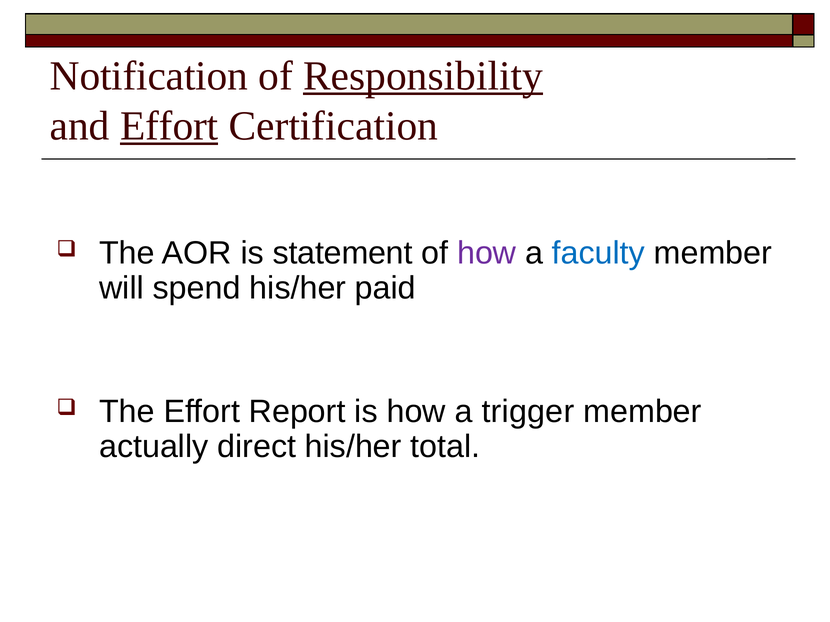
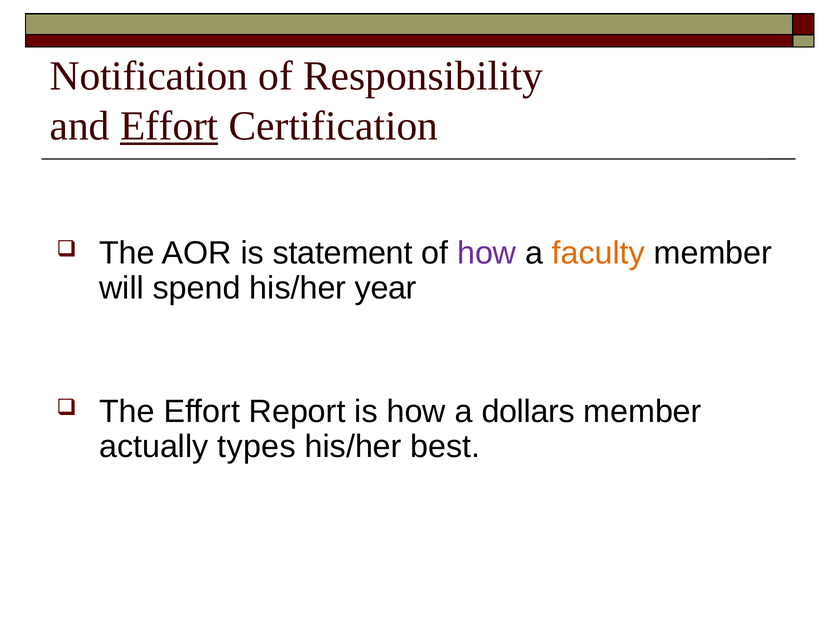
Responsibility underline: present -> none
faculty colour: blue -> orange
paid: paid -> year
trigger: trigger -> dollars
direct: direct -> types
total: total -> best
